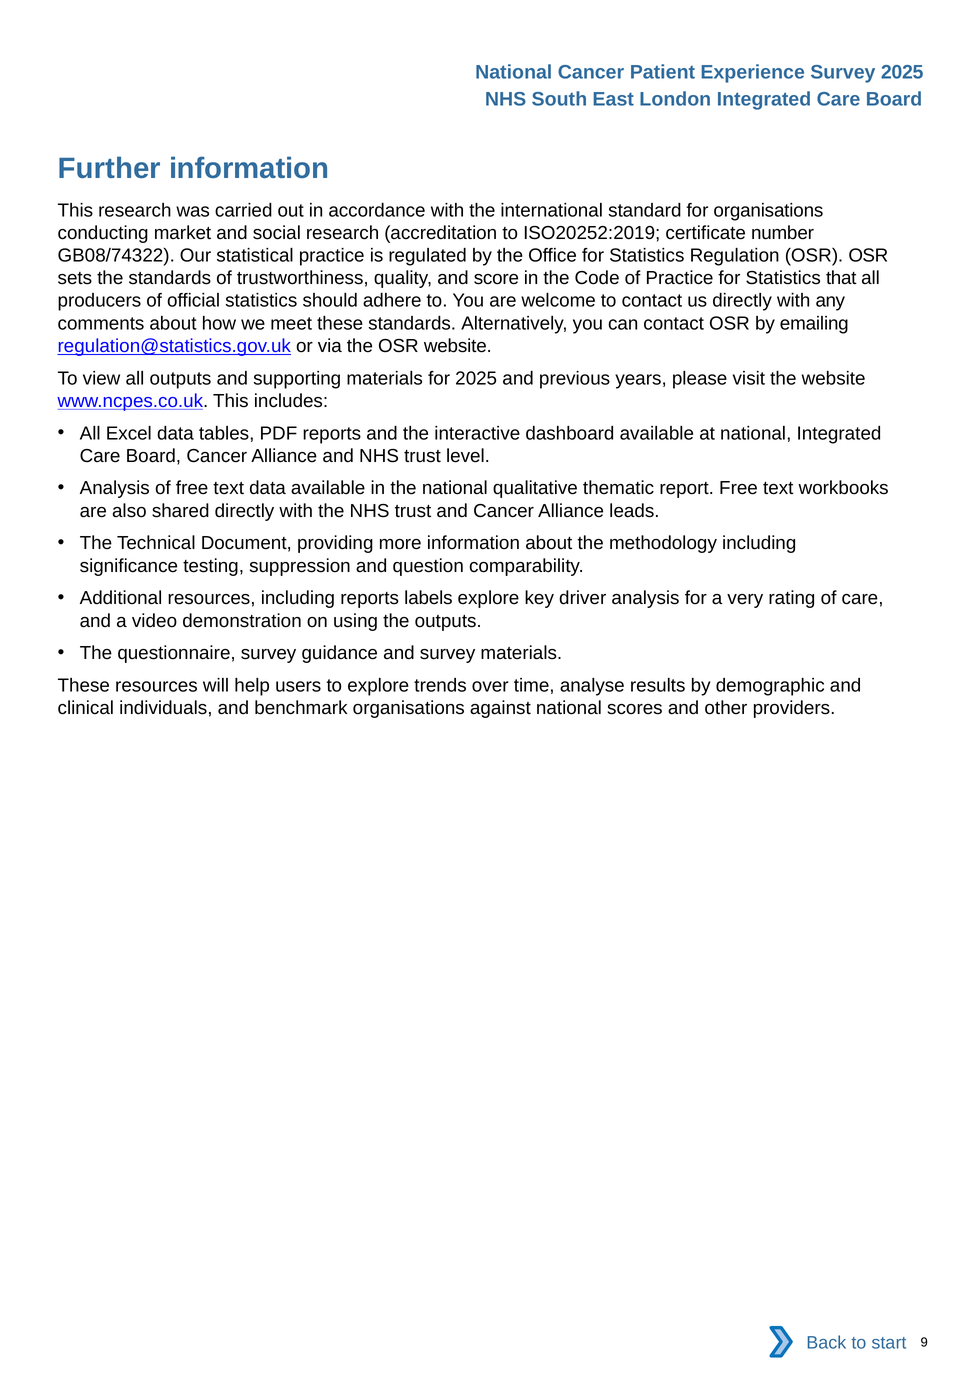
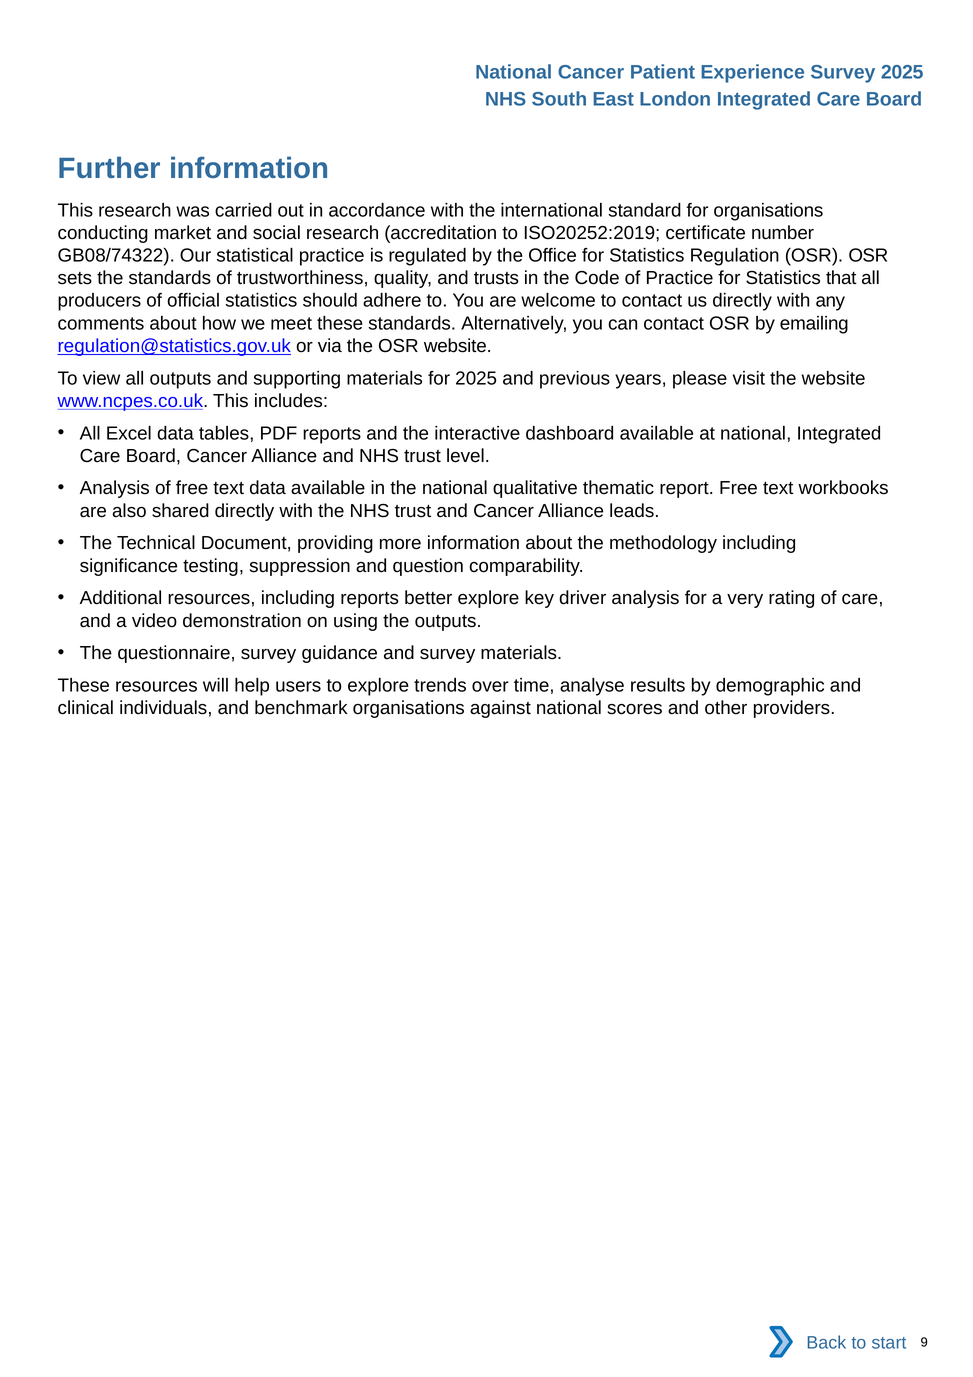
score: score -> trusts
labels: labels -> better
